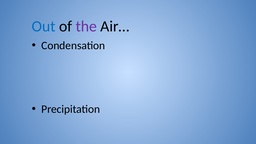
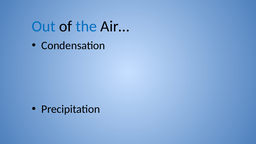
the colour: purple -> blue
